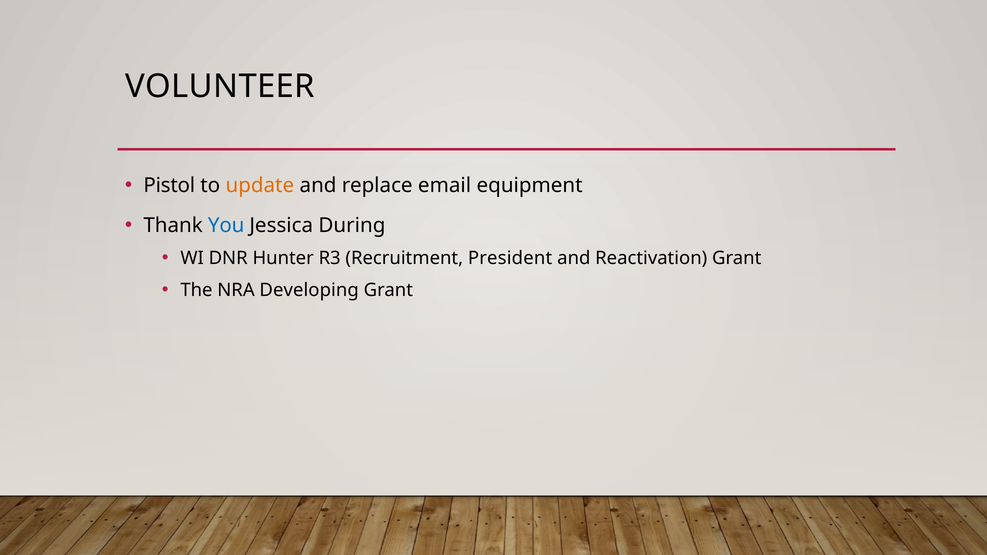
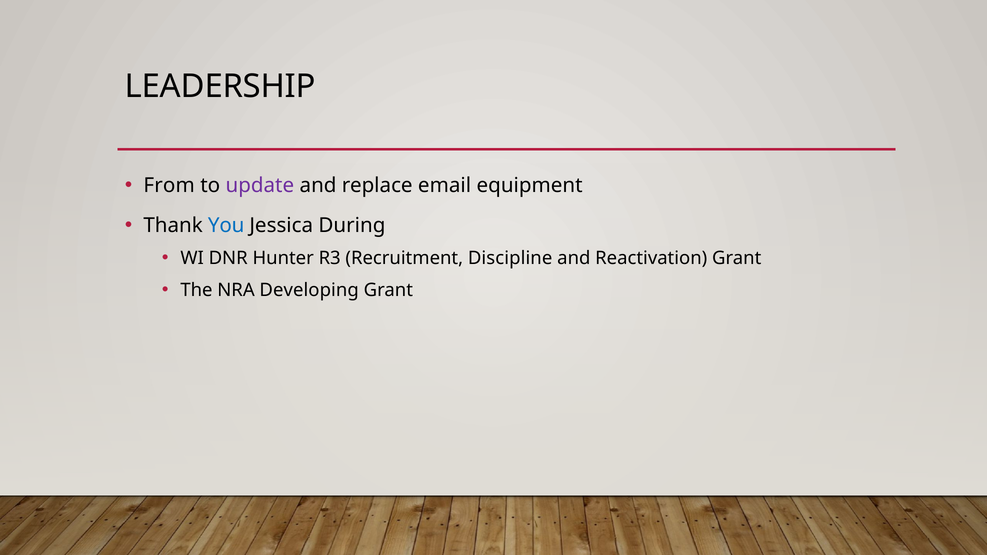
VOLUNTEER: VOLUNTEER -> LEADERSHIP
Pistol: Pistol -> From
update colour: orange -> purple
President: President -> Discipline
